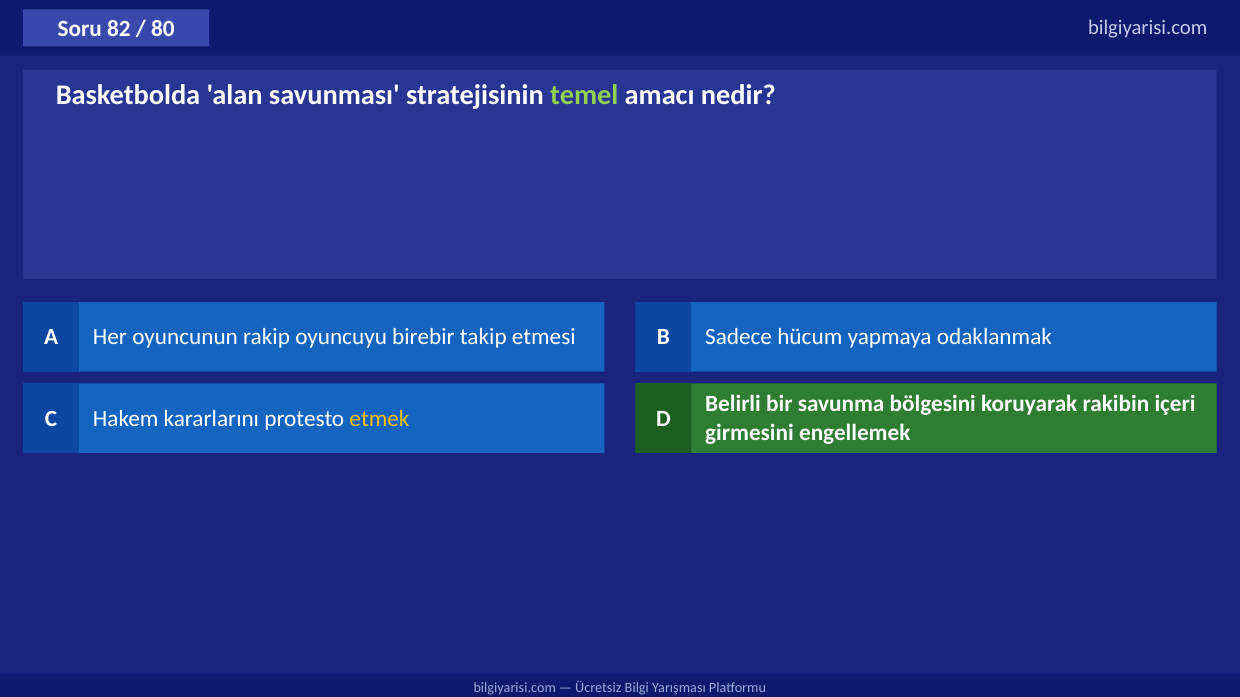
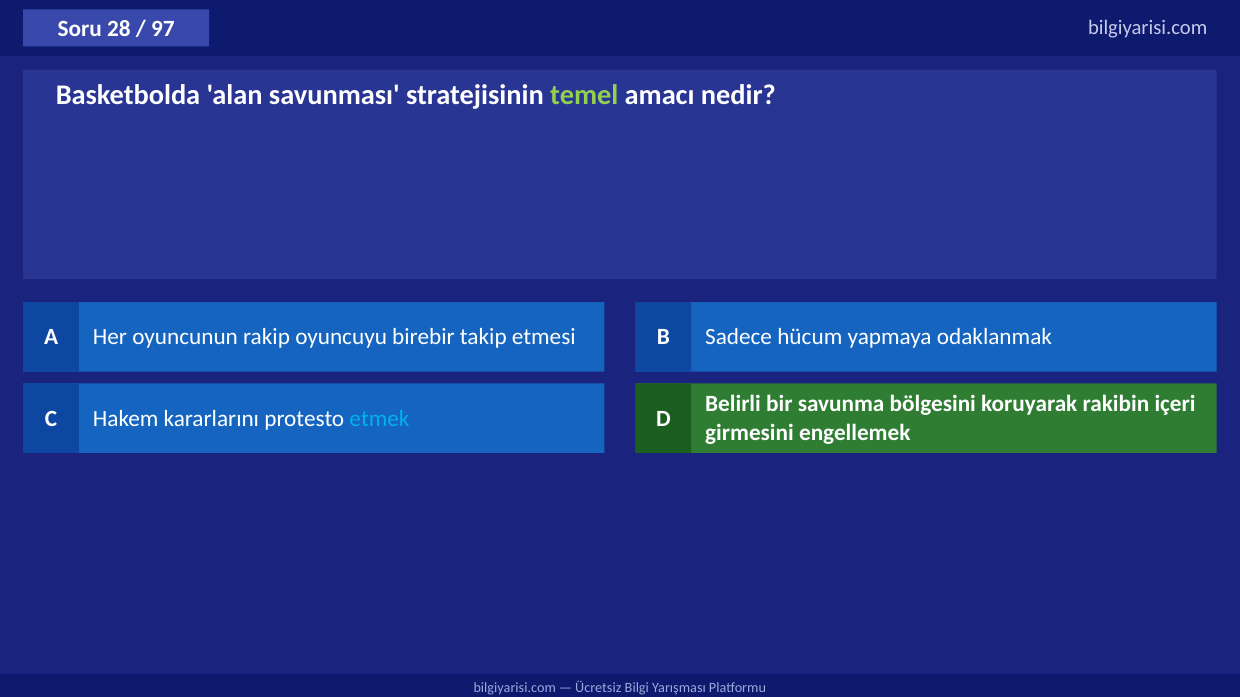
82: 82 -> 28
80: 80 -> 97
etmek colour: yellow -> light blue
